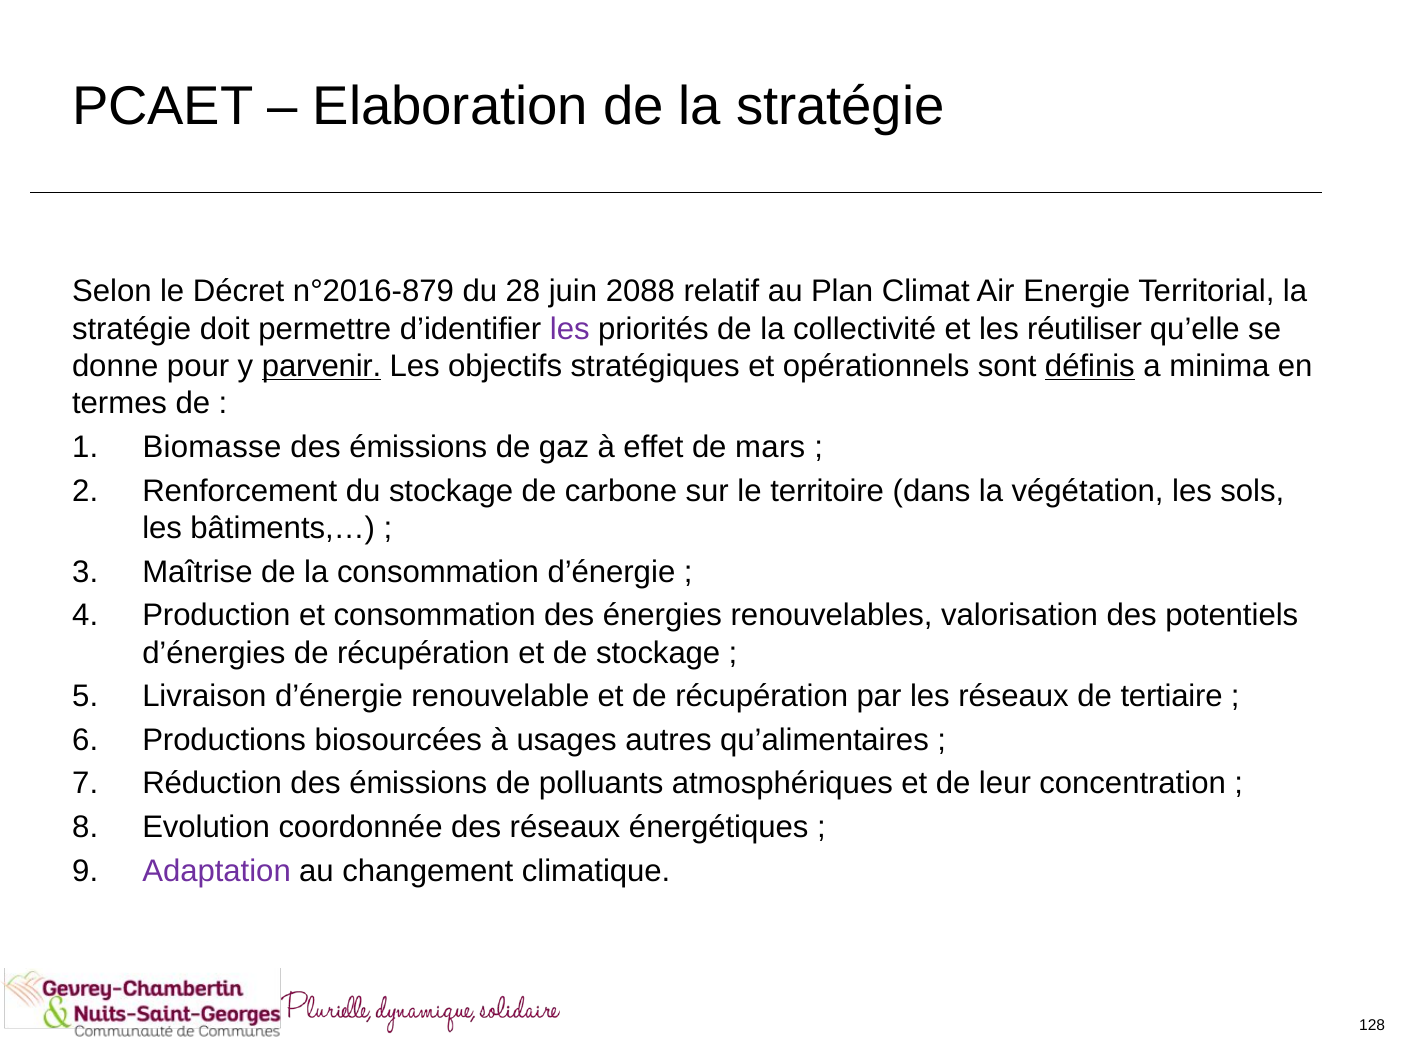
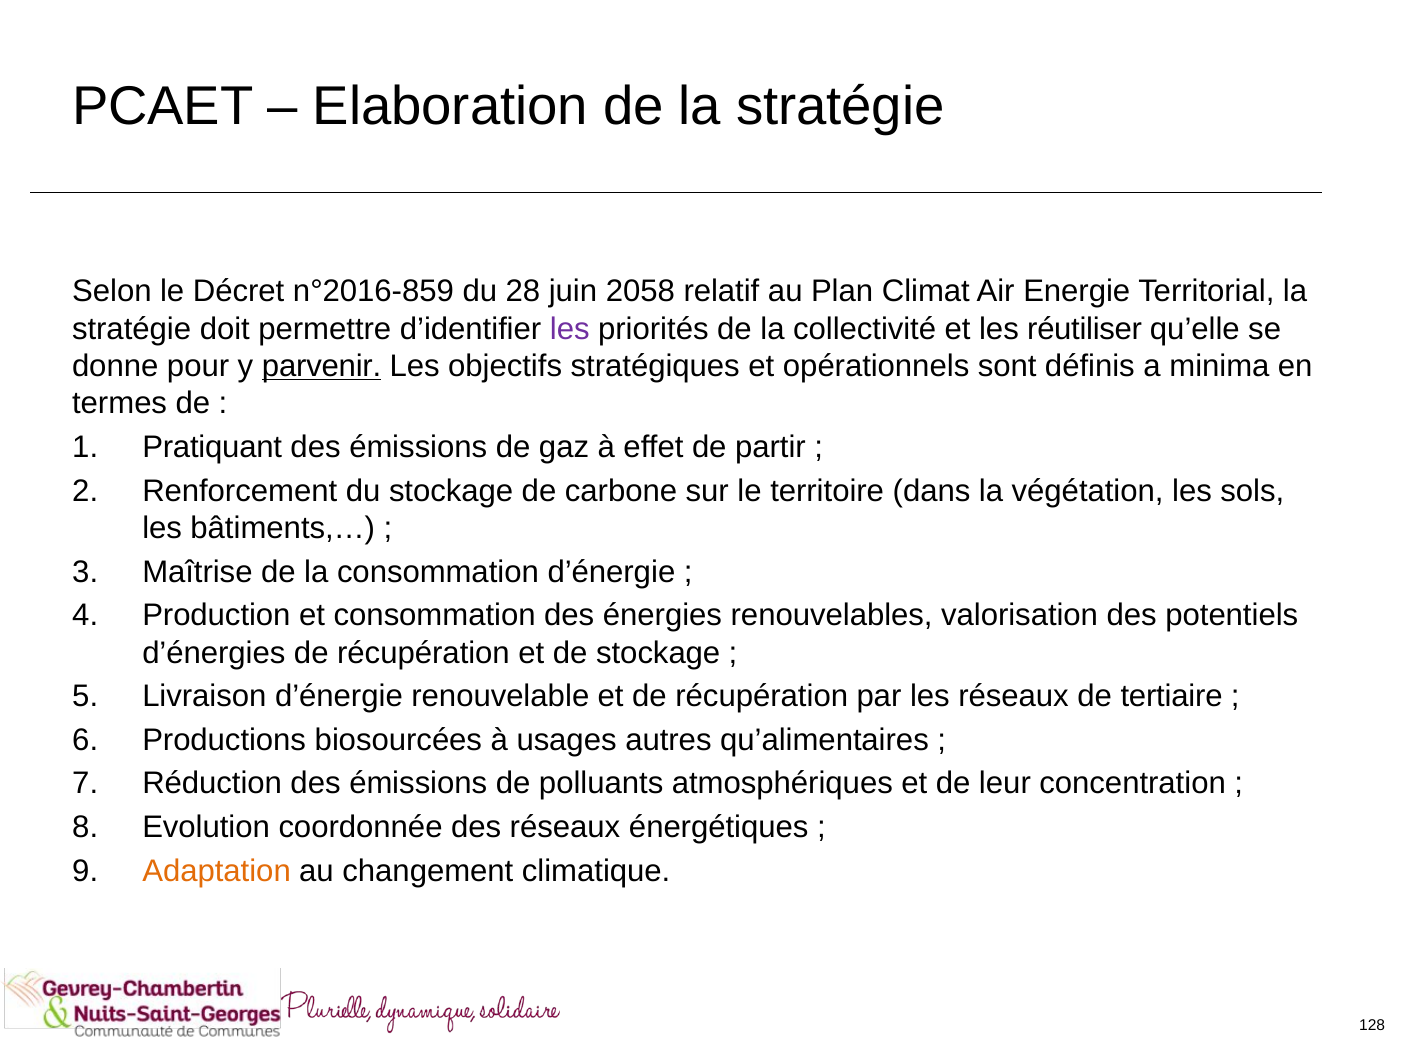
n°2016-879: n°2016-879 -> n°2016-859
2088: 2088 -> 2058
définis underline: present -> none
Biomasse: Biomasse -> Pratiquant
mars: mars -> partir
Adaptation colour: purple -> orange
